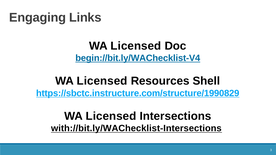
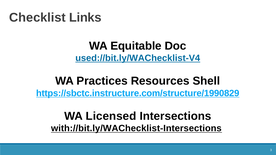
Engaging: Engaging -> Checklist
Licensed at (136, 46): Licensed -> Equitable
begin://bit.ly/WAChecklist-V4: begin://bit.ly/WAChecklist-V4 -> used://bit.ly/WAChecklist-V4
Licensed at (102, 81): Licensed -> Practices
